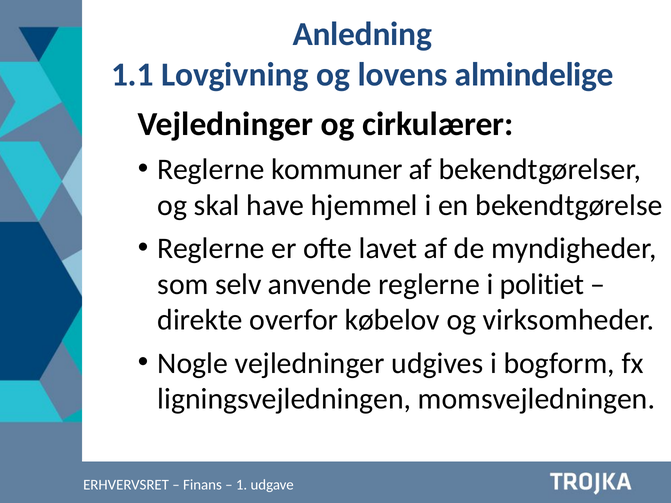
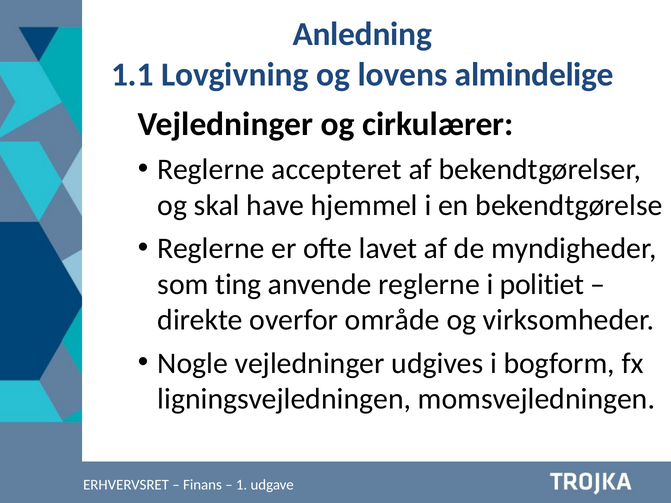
kommuner: kommuner -> accepteret
selv: selv -> ting
købelov: købelov -> område
